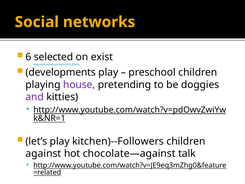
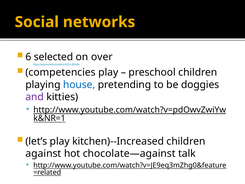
exist: exist -> over
developments: developments -> competencies
house colour: purple -> blue
kitchen)--Followers: kitchen)--Followers -> kitchen)--Increased
